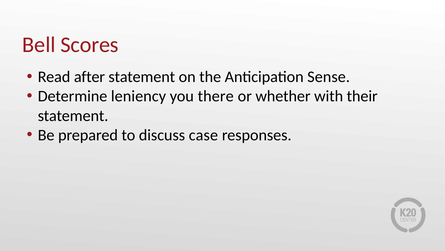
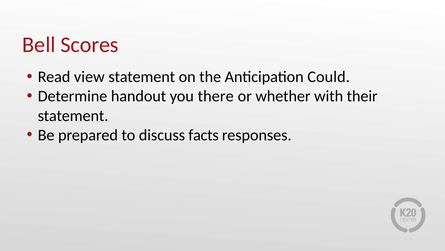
after: after -> view
Sense: Sense -> Could
leniency: leniency -> handout
case: case -> facts
